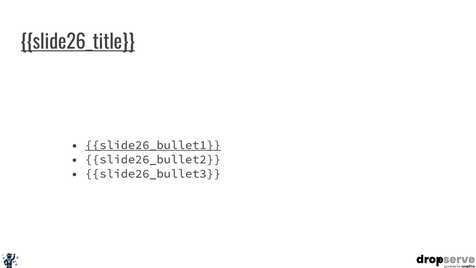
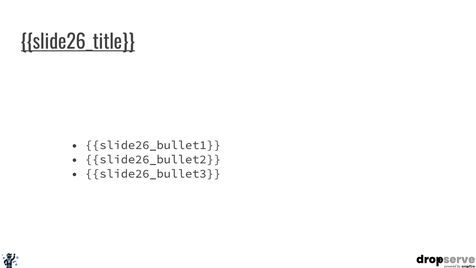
slide26_bullet1 underline: present -> none
